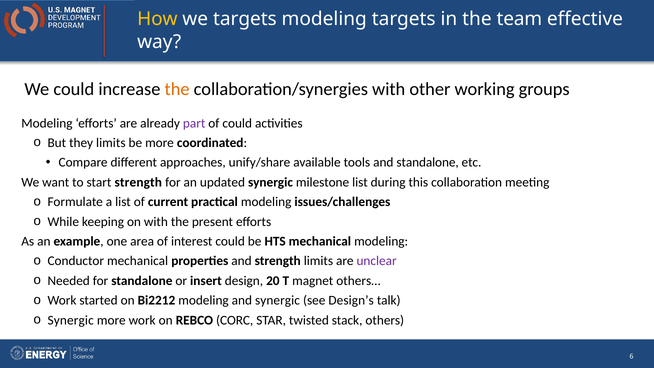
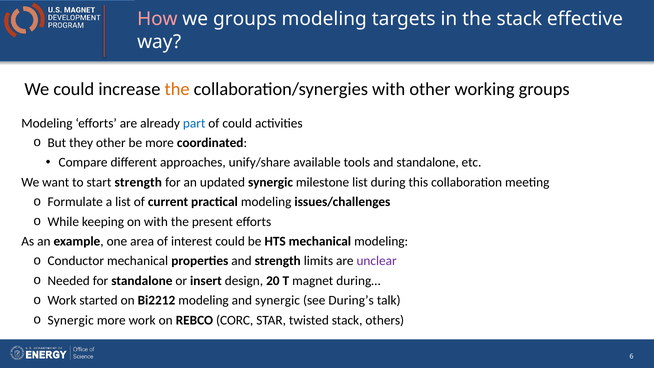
How colour: yellow -> pink
we targets: targets -> groups
the team: team -> stack
part colour: purple -> blue
they limits: limits -> other
others…: others… -> during…
Design’s: Design’s -> During’s
